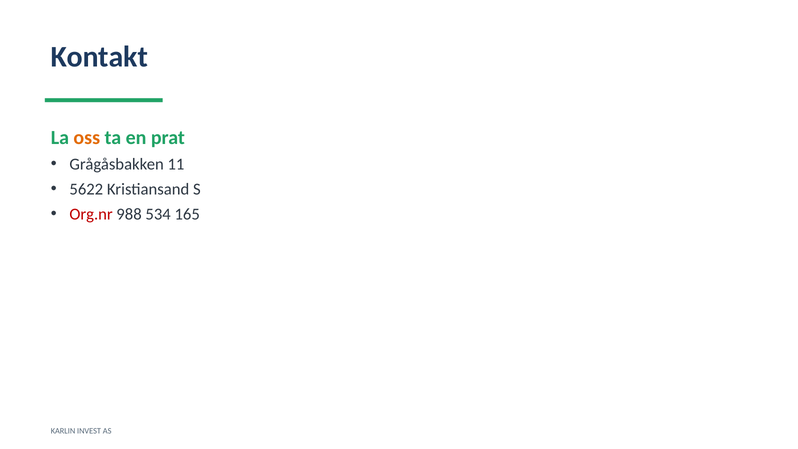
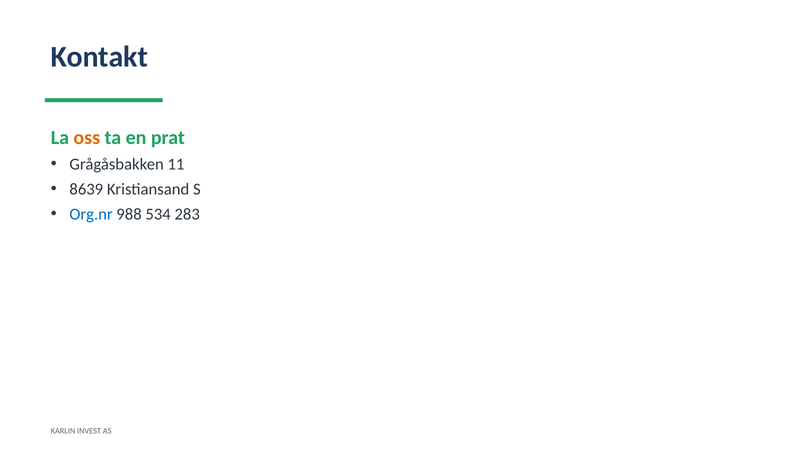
5622: 5622 -> 8639
Org.nr colour: red -> blue
165: 165 -> 283
